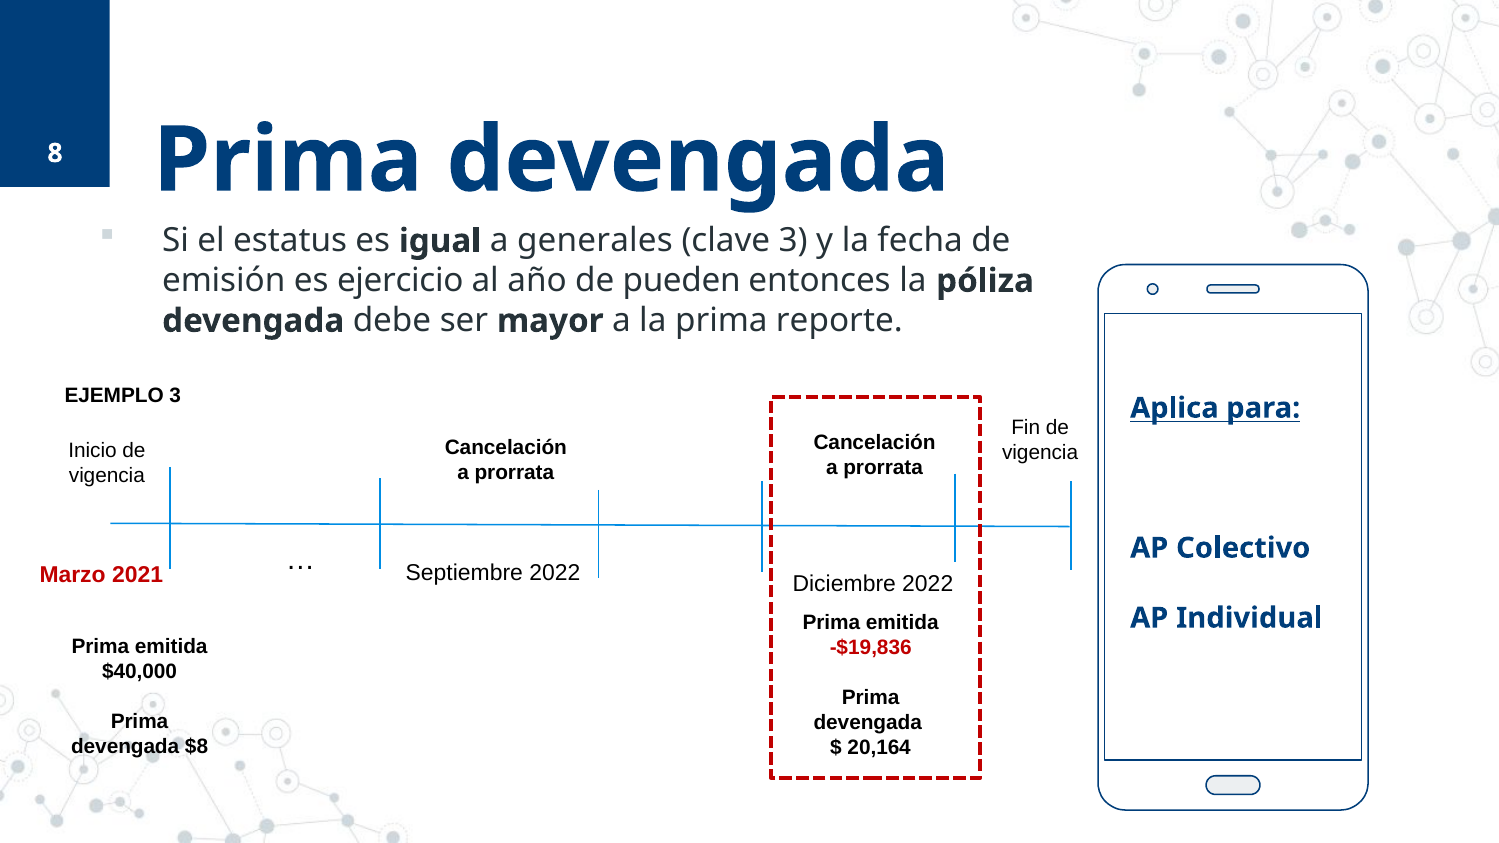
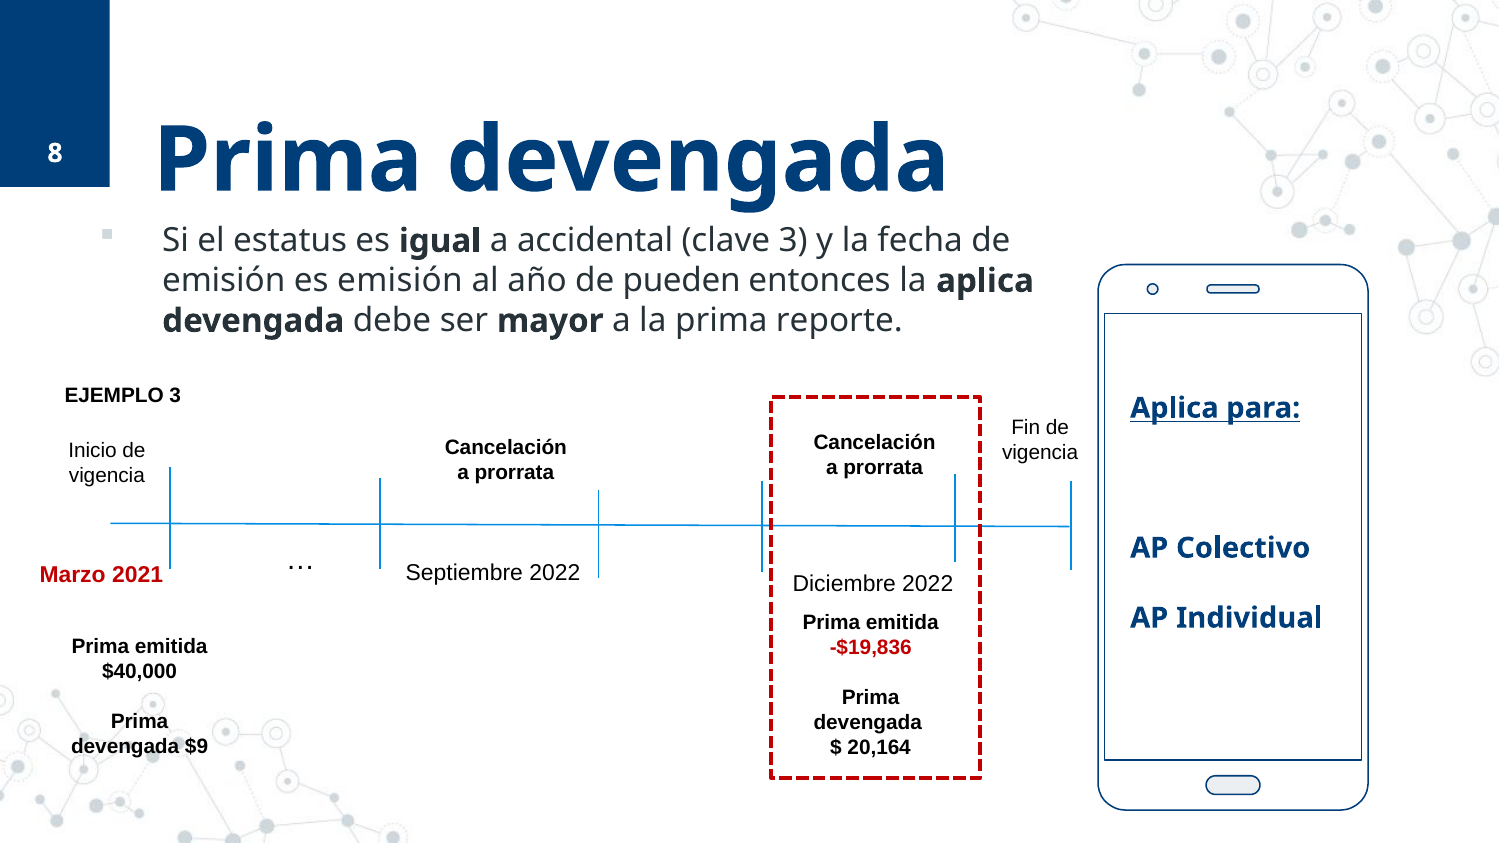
generales: generales -> accidental
es ejercicio: ejercicio -> emisión
la póliza: póliza -> aplica
$8: $8 -> $9
